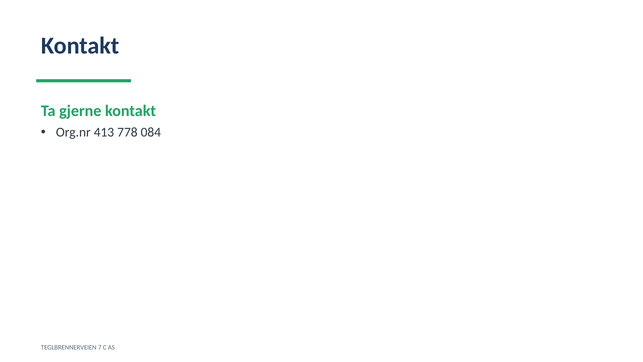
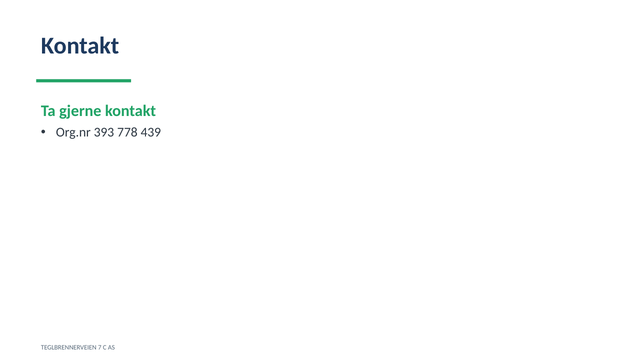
413: 413 -> 393
084: 084 -> 439
